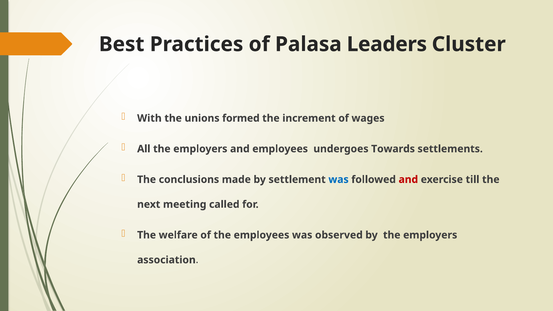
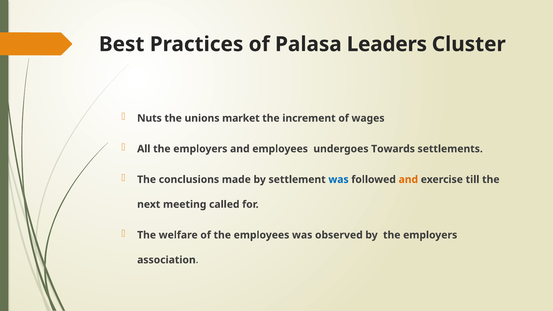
With: With -> Nuts
formed: formed -> market
and at (408, 180) colour: red -> orange
